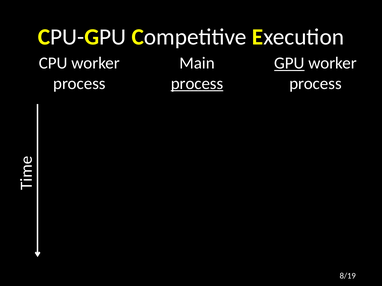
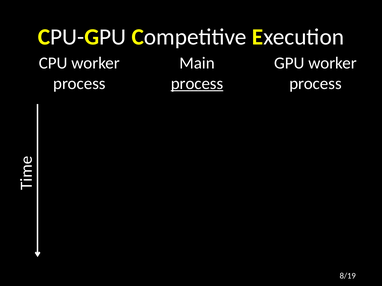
GPU underline: present -> none
